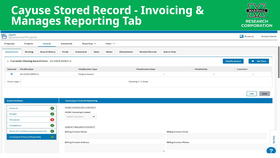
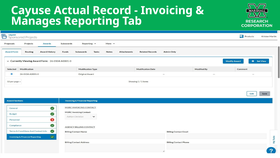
Stored: Stored -> Actual
